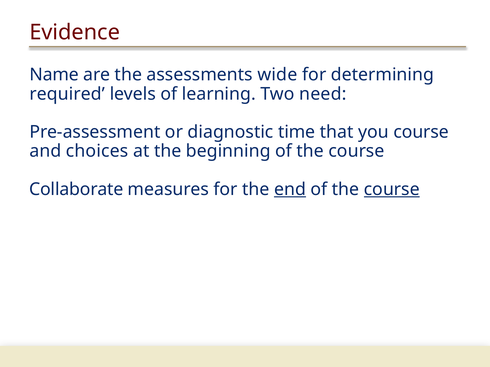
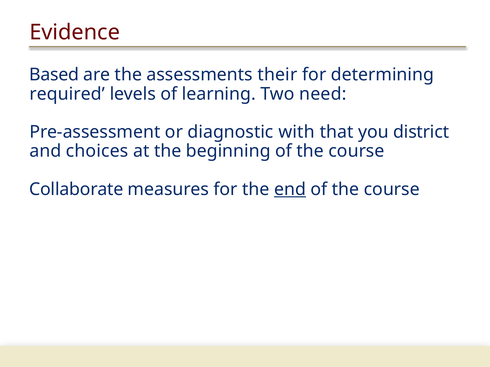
Name: Name -> Based
wide: wide -> their
time: time -> with
you course: course -> district
course at (392, 190) underline: present -> none
